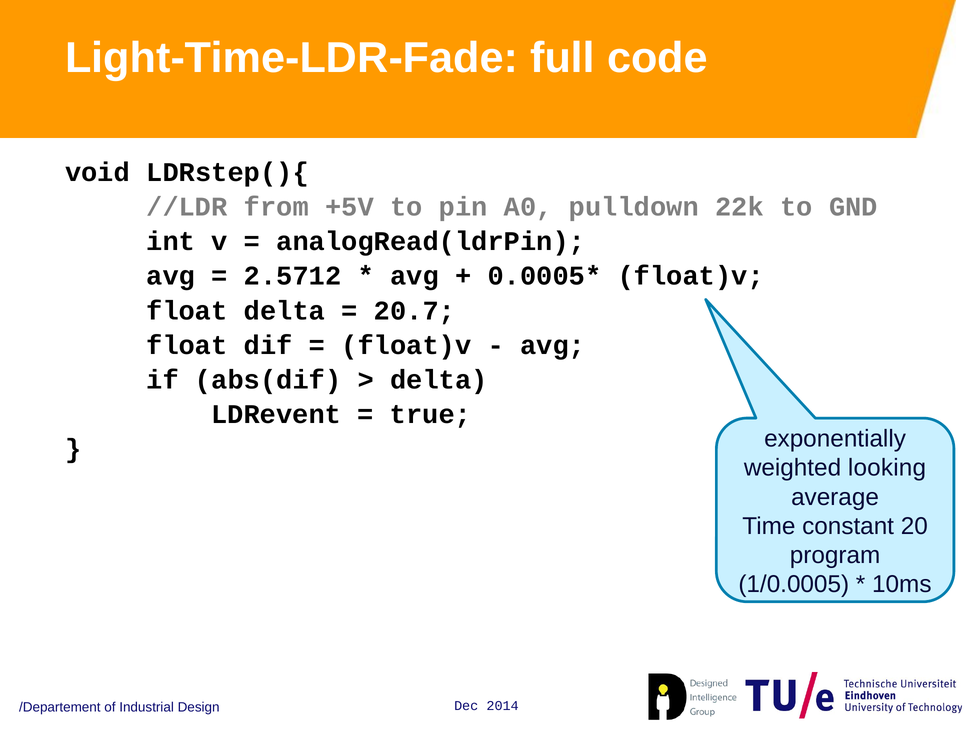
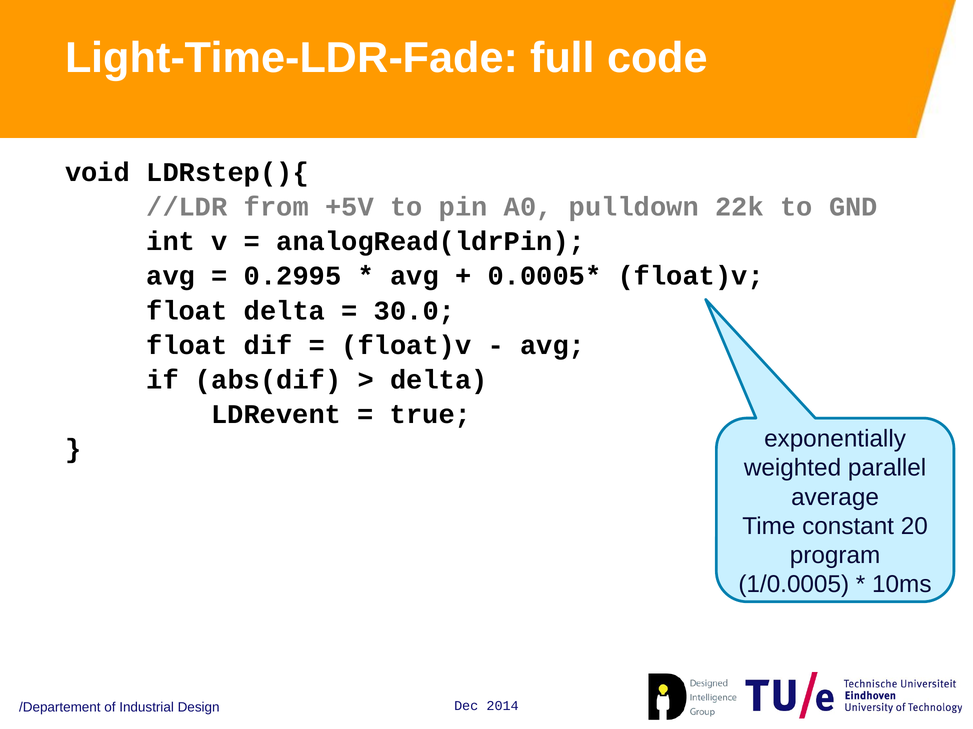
2.5712: 2.5712 -> 0.2995
20.7: 20.7 -> 30.0
looking: looking -> parallel
